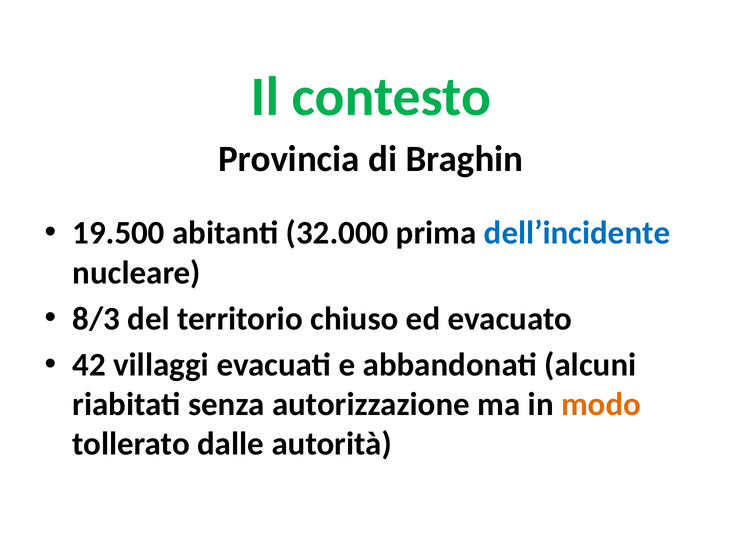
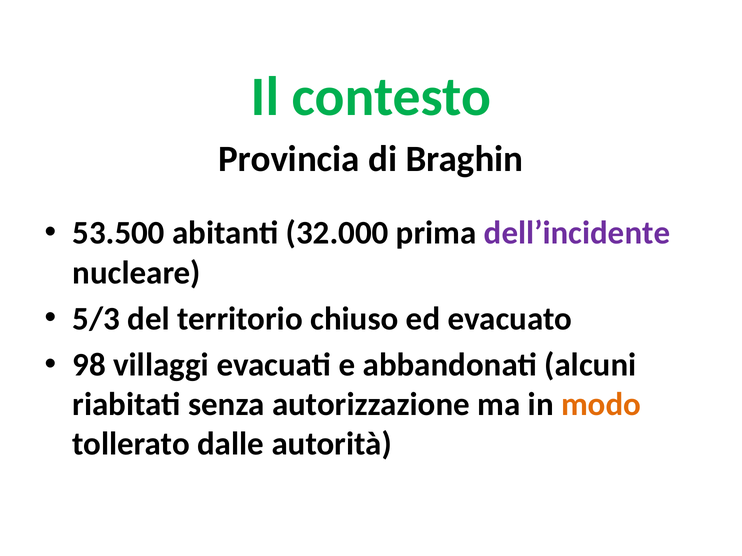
19.500: 19.500 -> 53.500
dell’incidente colour: blue -> purple
8/3: 8/3 -> 5/3
42: 42 -> 98
